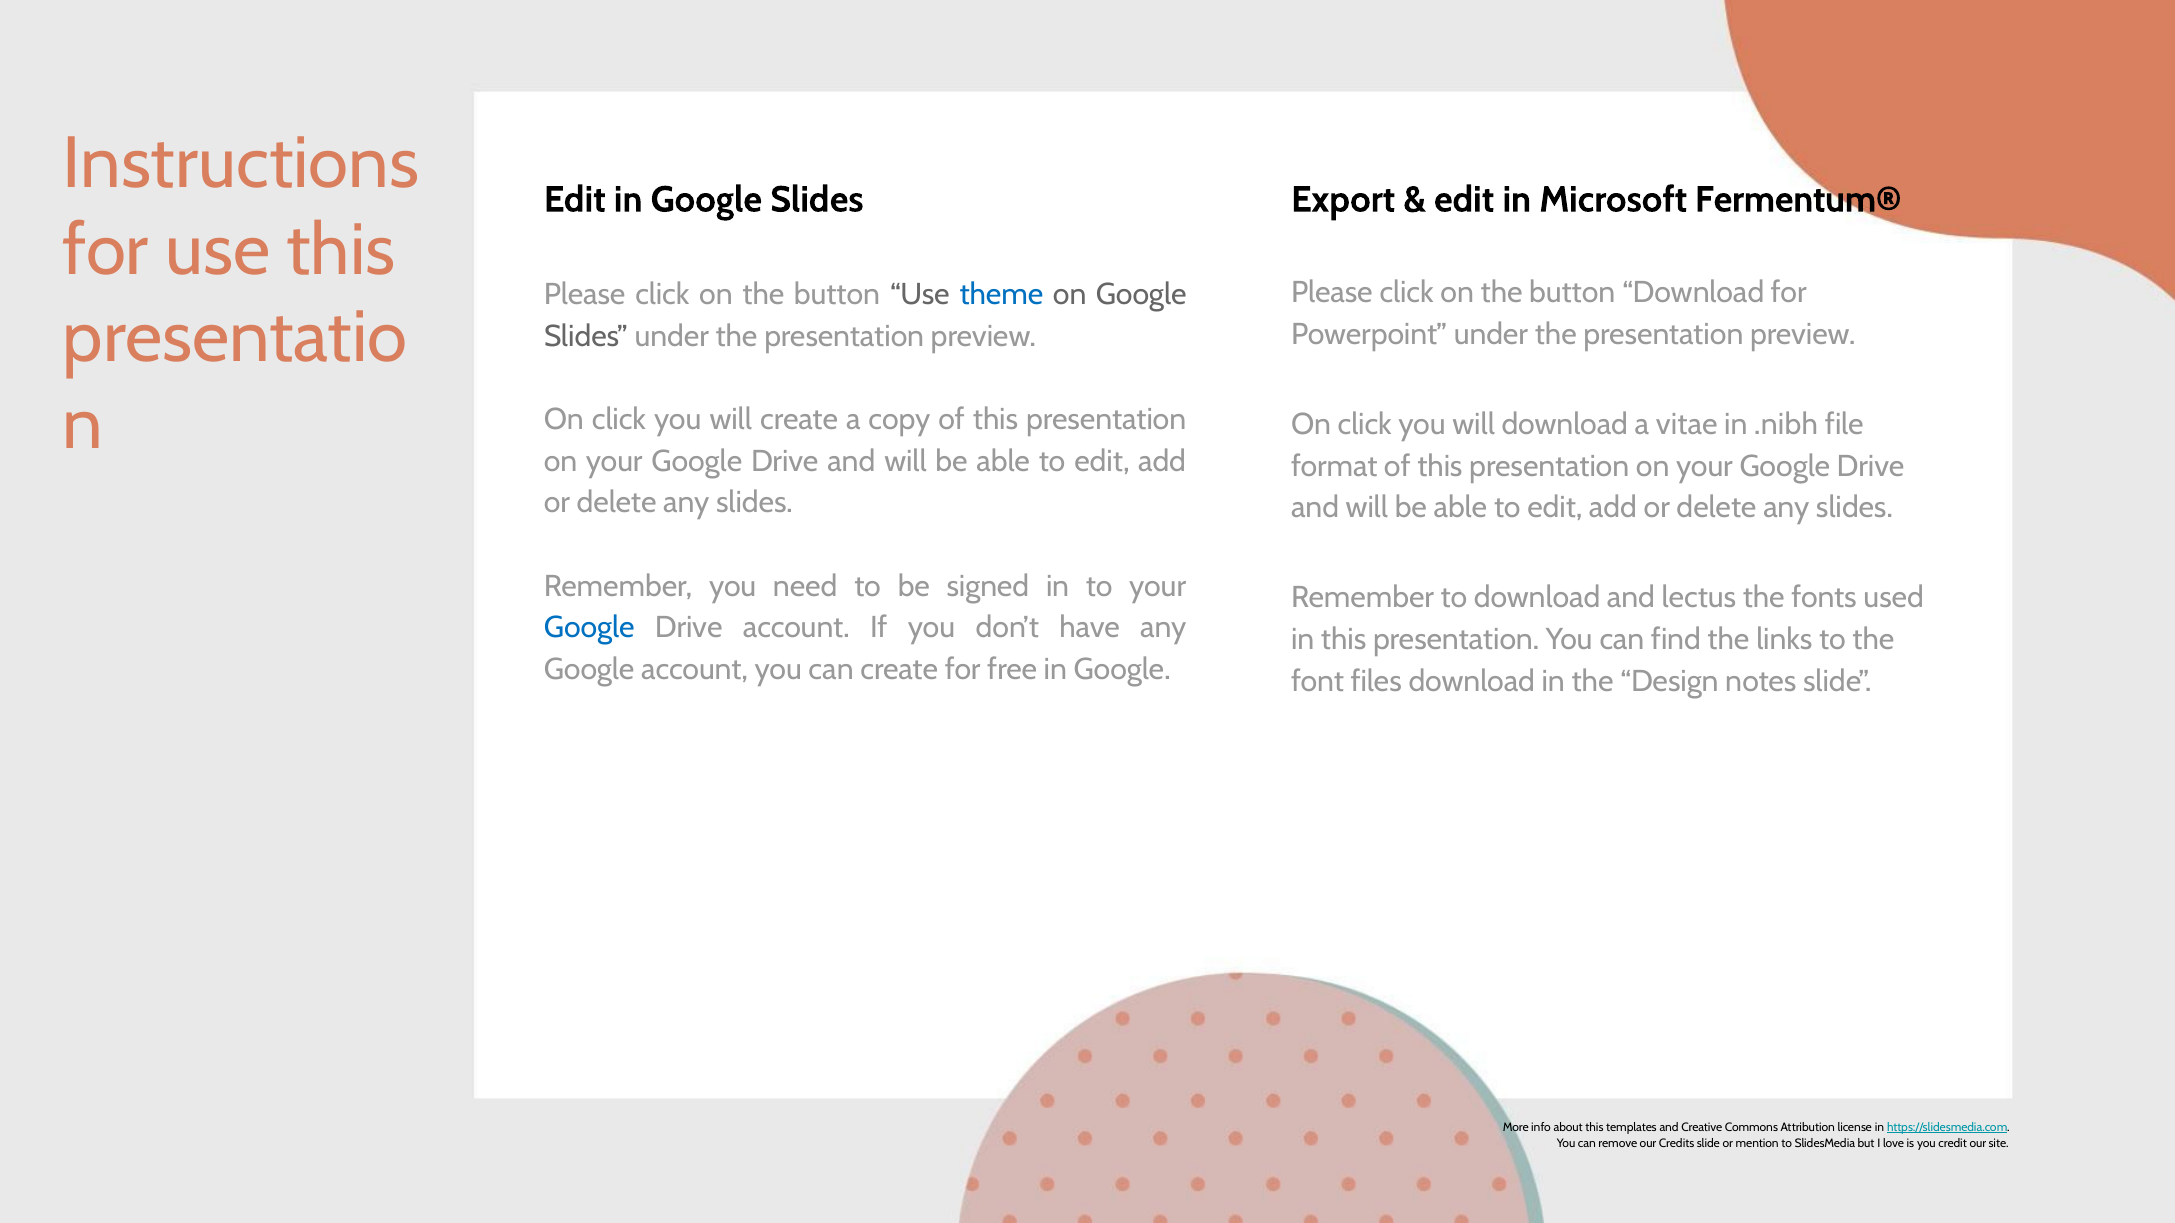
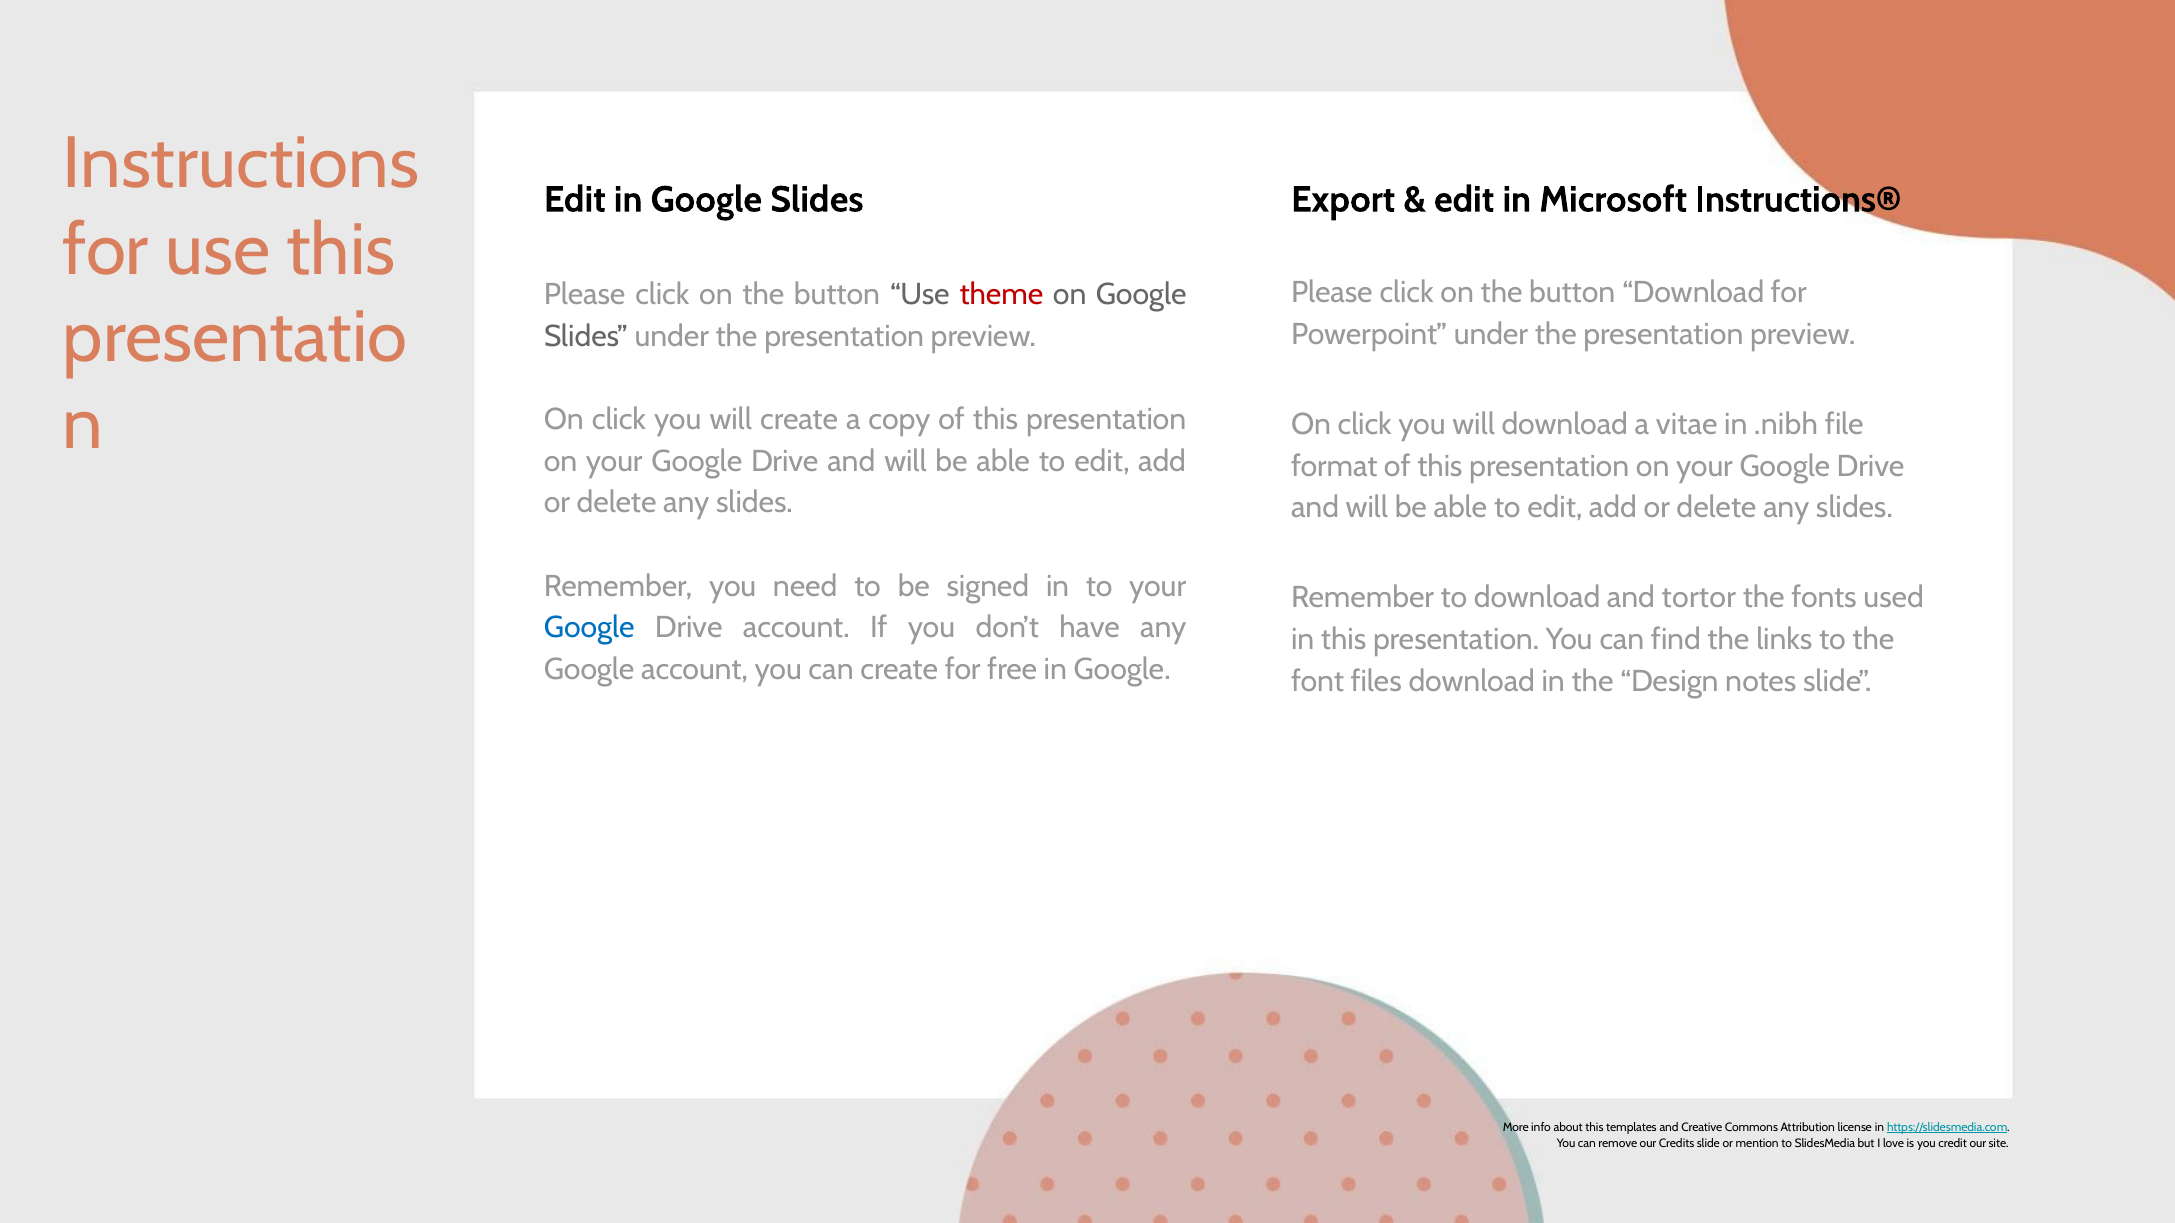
Fermentum®: Fermentum® -> Instructions®
theme colour: blue -> red
lectus: lectus -> tortor
